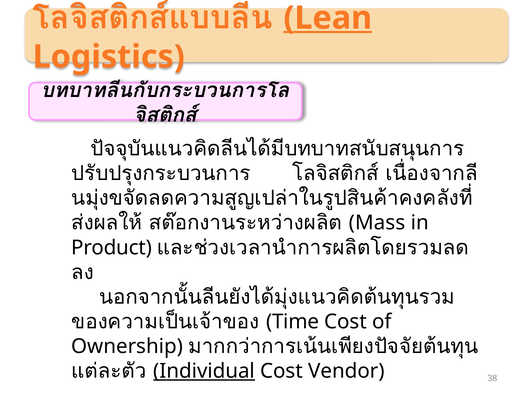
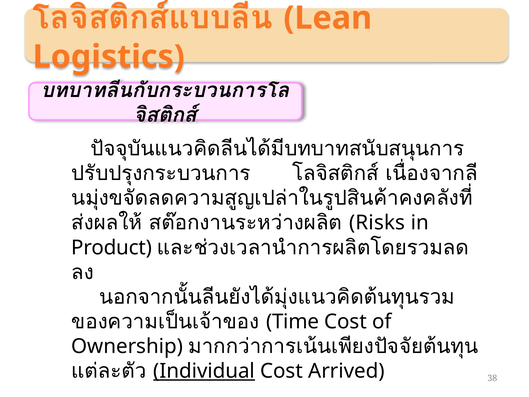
Lean underline: present -> none
Mass: Mass -> Risks
Vendor: Vendor -> Arrived
